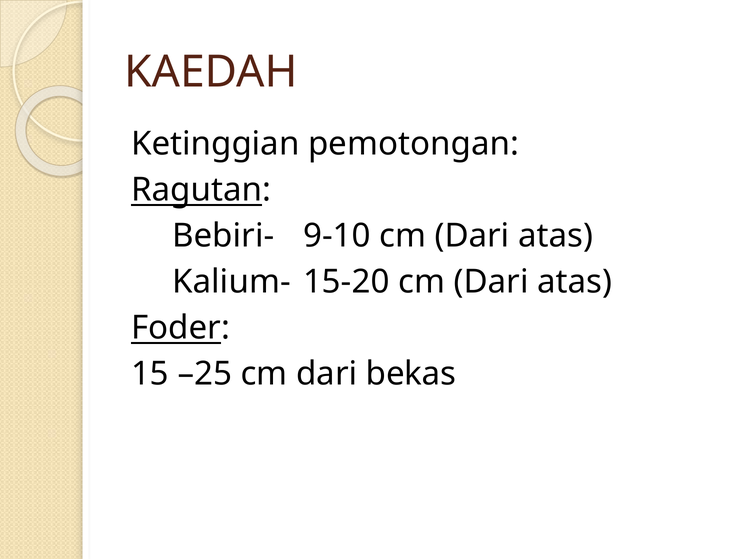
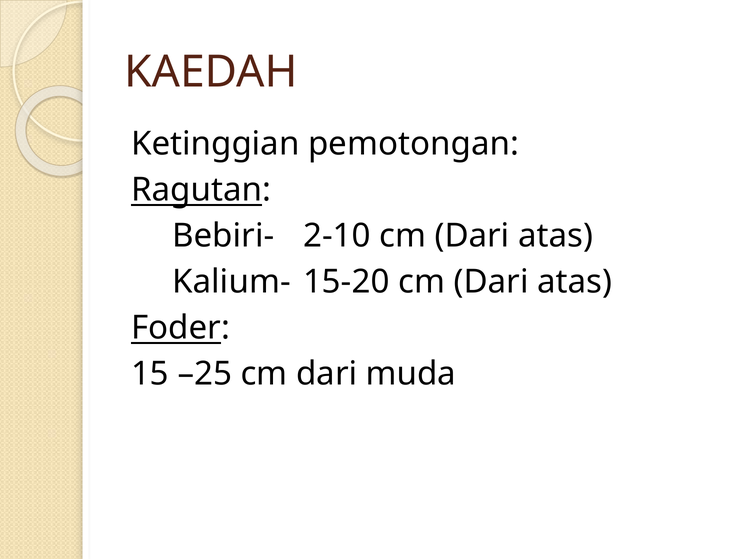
9-10: 9-10 -> 2-10
bekas: bekas -> muda
